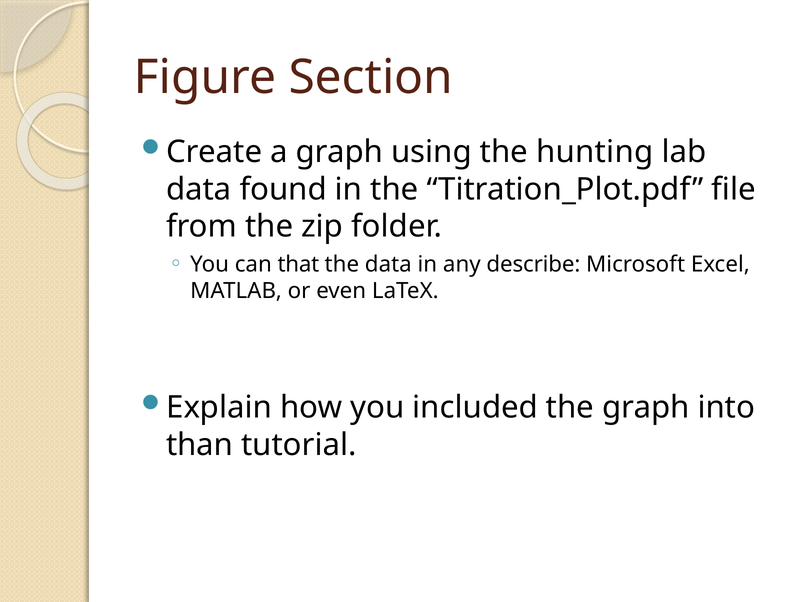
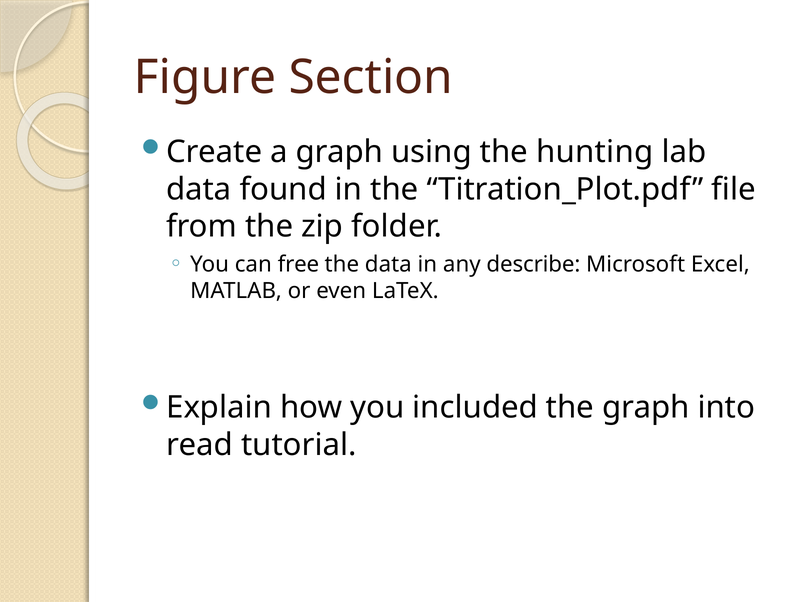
that: that -> free
than: than -> read
